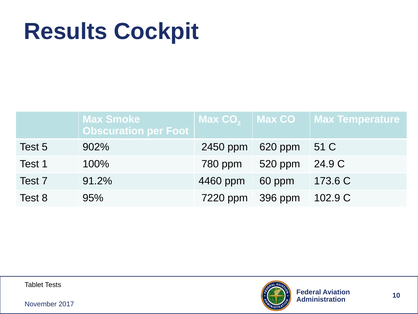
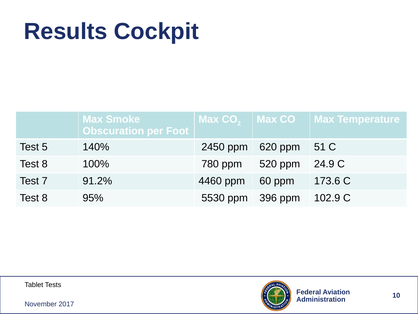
902%: 902% -> 140%
1 at (45, 164): 1 -> 8
7220: 7220 -> 5530
